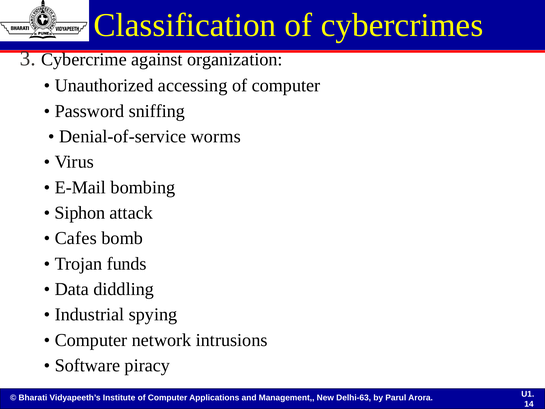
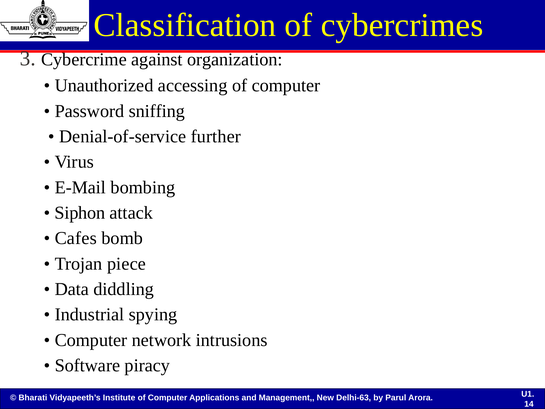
worms: worms -> further
funds: funds -> piece
